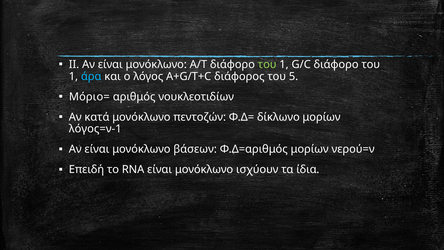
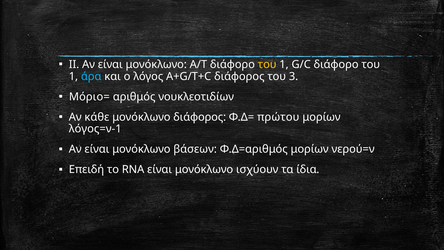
του at (267, 64) colour: light green -> yellow
5: 5 -> 3
κατά: κατά -> κάθε
μονόκλωνο πεντοζών: πεντοζών -> διάφορος
δίκλωνο: δίκλωνο -> πρώτου
